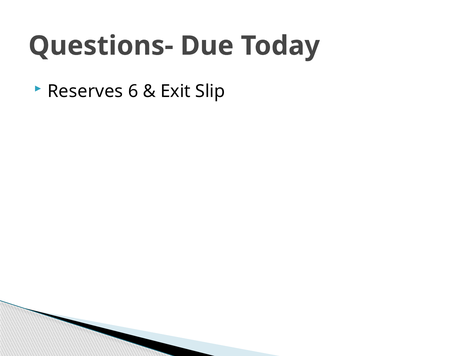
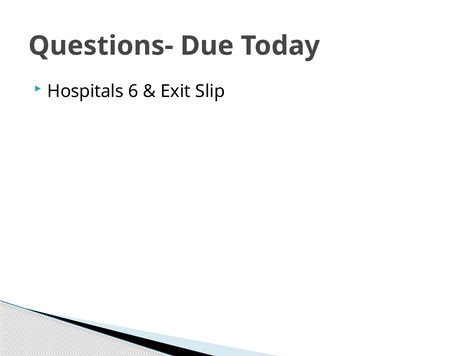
Reserves: Reserves -> Hospitals
